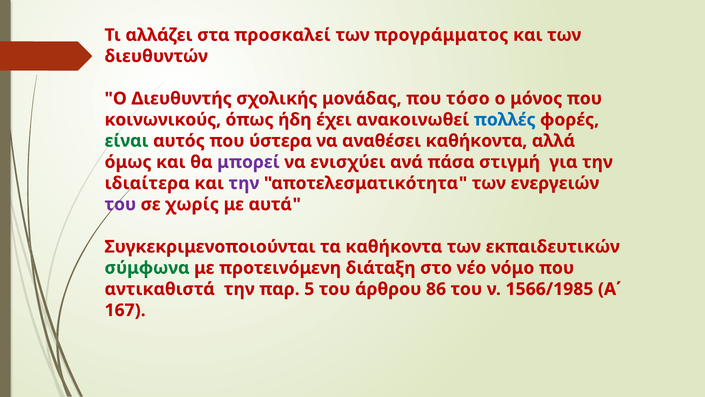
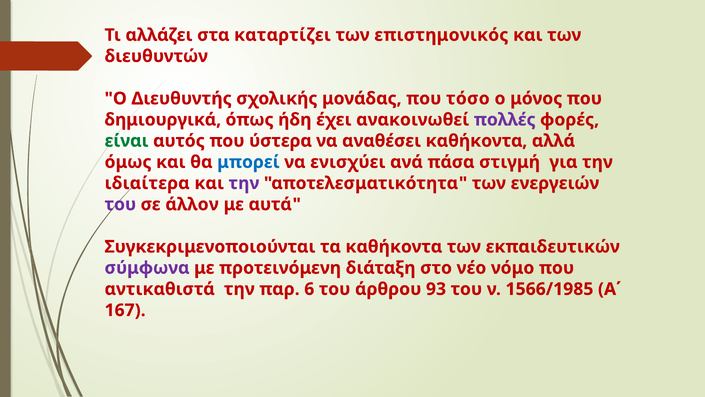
προσκαλεί: προσκαλεί -> καταρτίζει
προγράμματος: προγράμματος -> επιστημονικός
κοινωνικούς: κοινωνικούς -> δημιουργικά
πολλές colour: blue -> purple
μπορεί colour: purple -> blue
χωρίς: χωρίς -> άλλον
σύμφωνα colour: green -> purple
5: 5 -> 6
86: 86 -> 93
